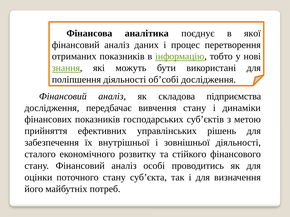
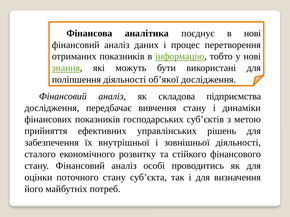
в якої: якої -> нові
об’собі: об’собі -> об’якої
